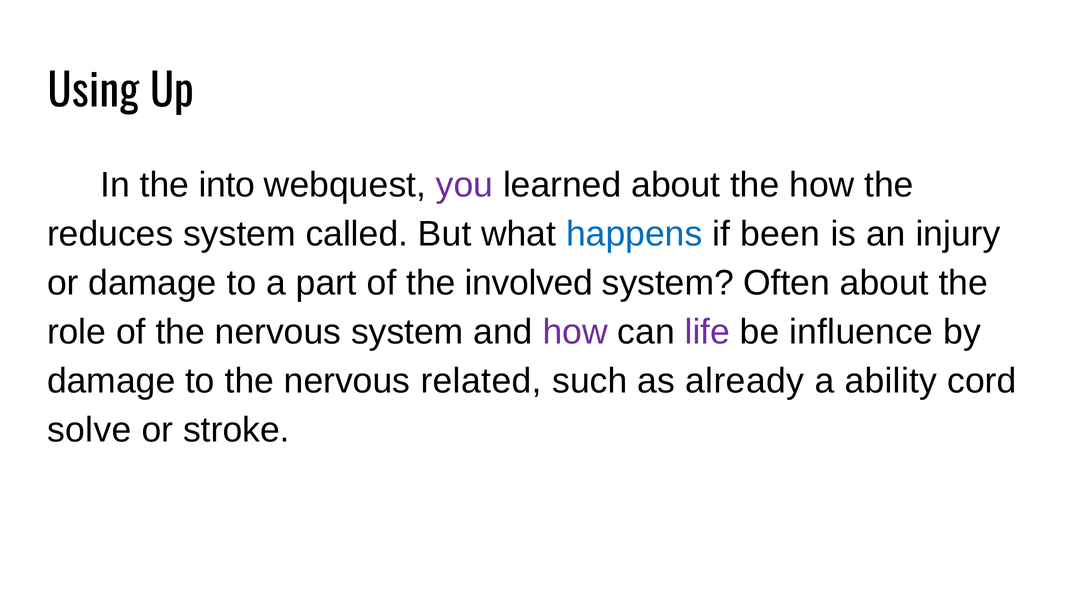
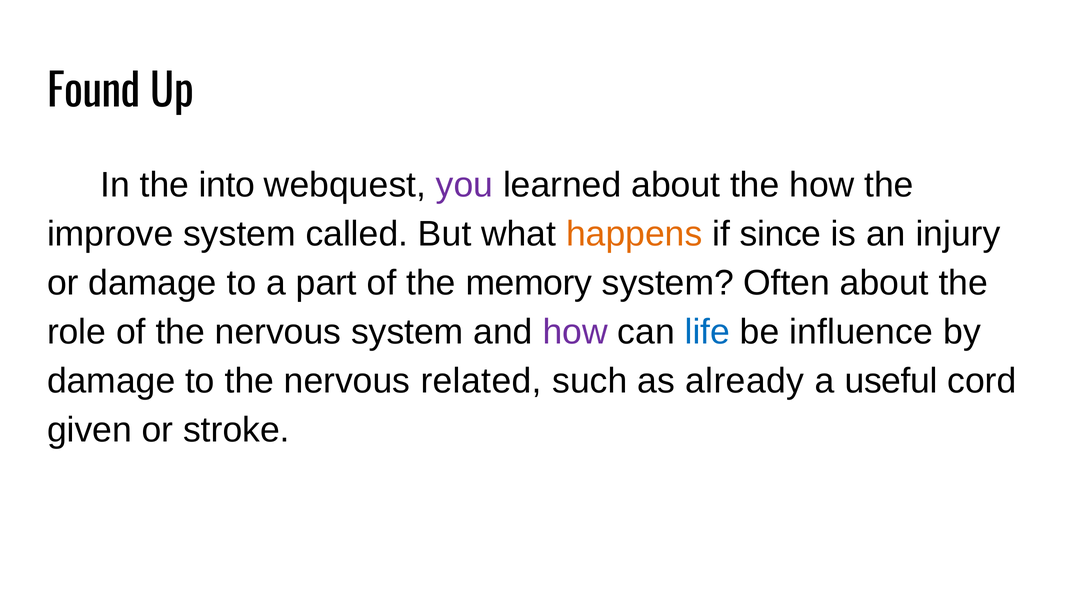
Using: Using -> Found
reduces: reduces -> improve
happens colour: blue -> orange
been: been -> since
involved: involved -> memory
life colour: purple -> blue
ability: ability -> useful
solve: solve -> given
